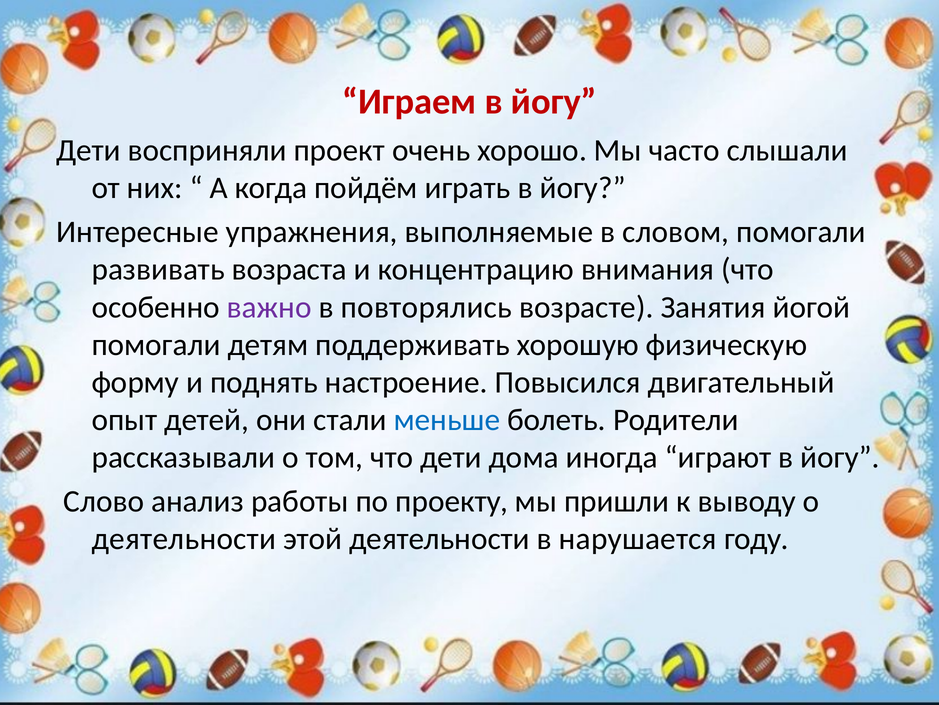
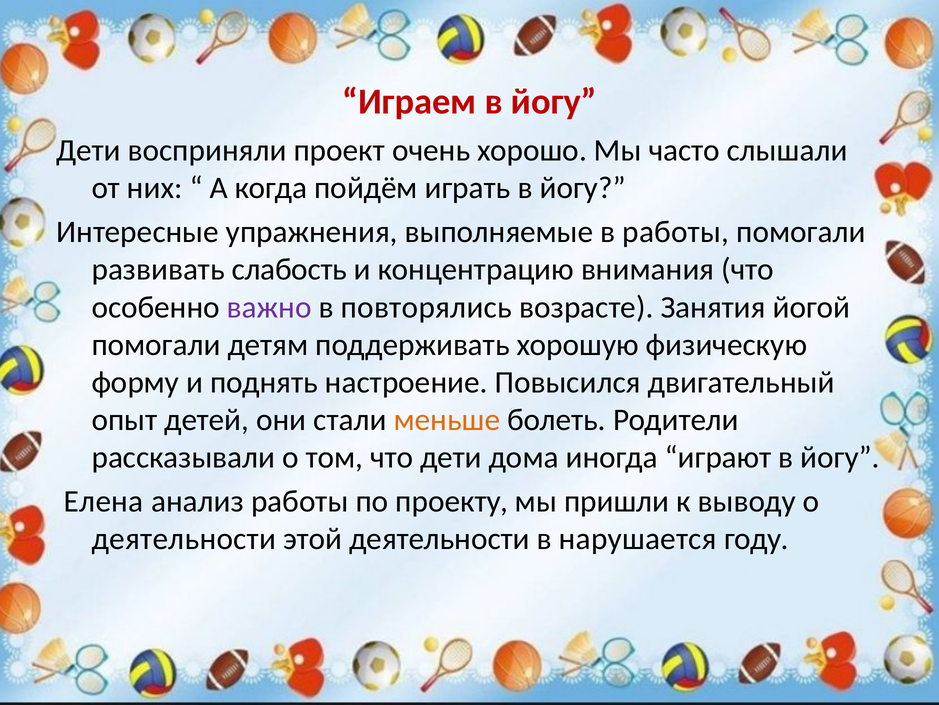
в словом: словом -> работы
возраста: возраста -> слабость
меньше colour: blue -> orange
Слово: Слово -> Елена
